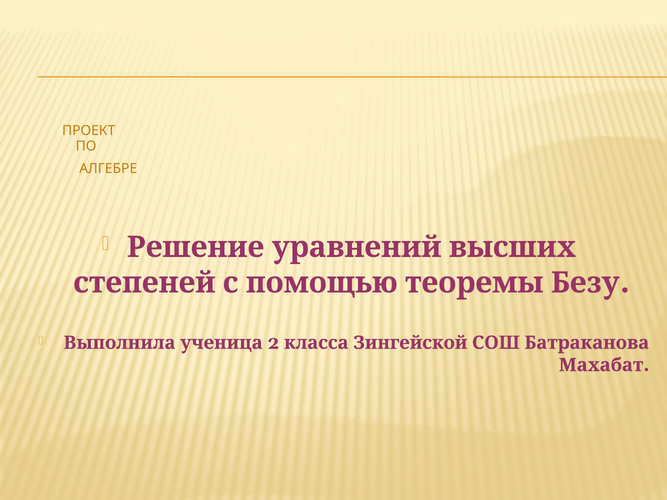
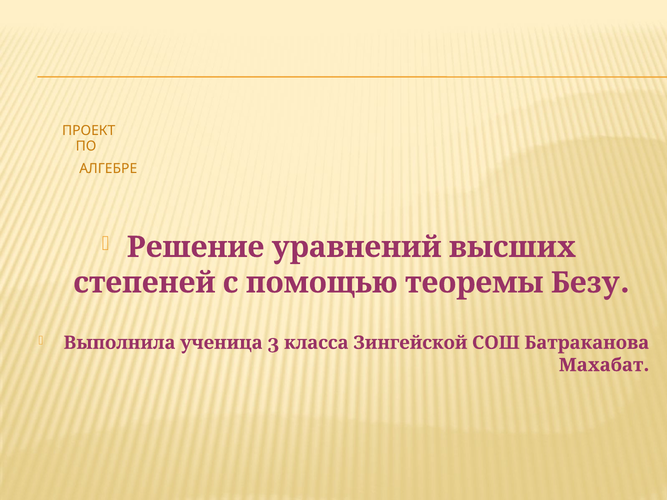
2: 2 -> 3
